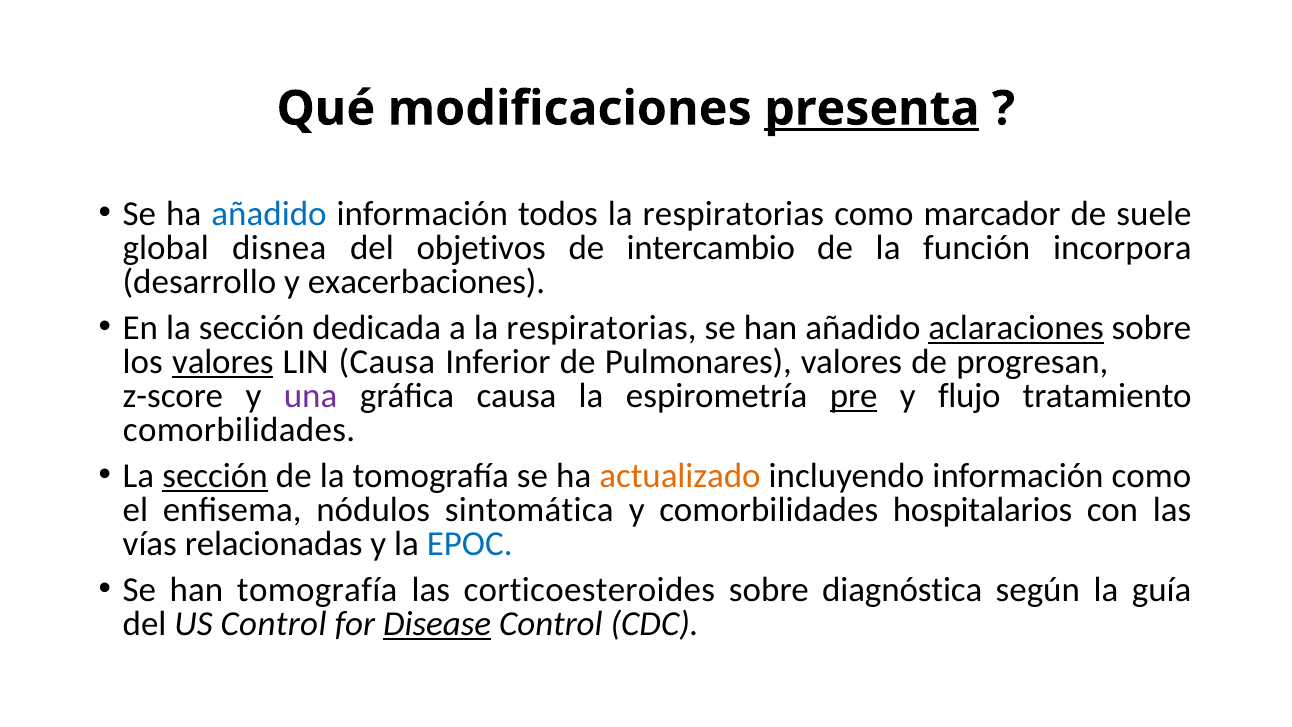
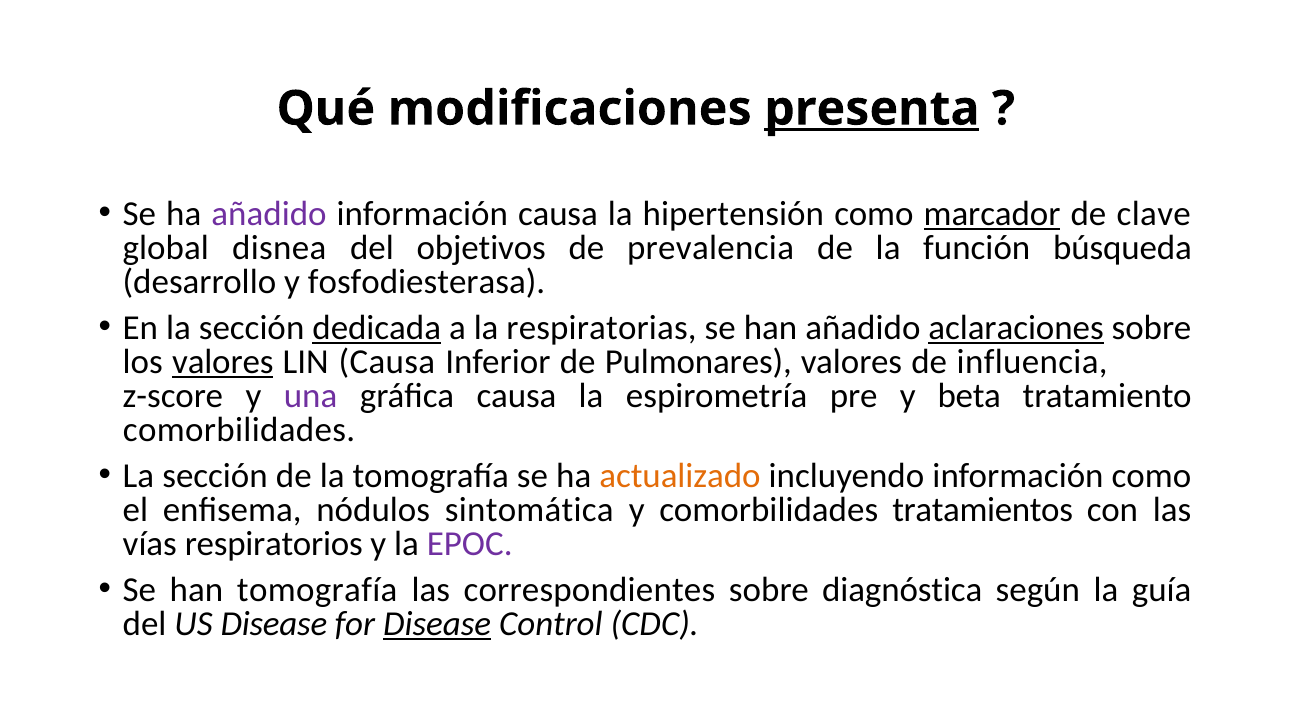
añadido at (269, 214) colour: blue -> purple
información todos: todos -> causa
respiratorias at (733, 214): respiratorias -> hipertensión
marcador underline: none -> present
suele: suele -> clave
intercambio: intercambio -> prevalencia
incorpora: incorpora -> búsqueda
exacerbaciones: exacerbaciones -> fosfodiesterasa
dedicada underline: none -> present
progresan: progresan -> influencia
pre underline: present -> none
flujo: flujo -> beta
sección at (215, 476) underline: present -> none
hospitalarios: hospitalarios -> tratamientos
relacionadas: relacionadas -> respiratorios
EPOC colour: blue -> purple
corticoesteroides: corticoesteroides -> correspondientes
US Control: Control -> Disease
